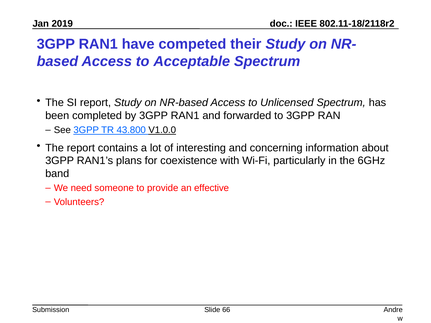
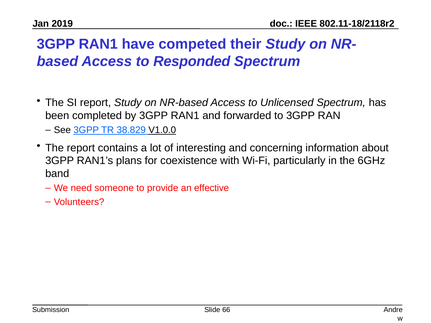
Acceptable: Acceptable -> Responded
43.800: 43.800 -> 38.829
